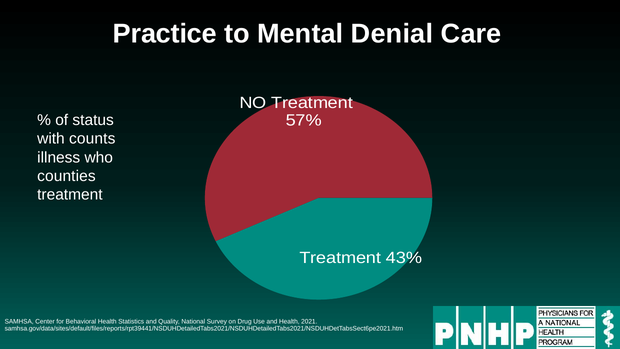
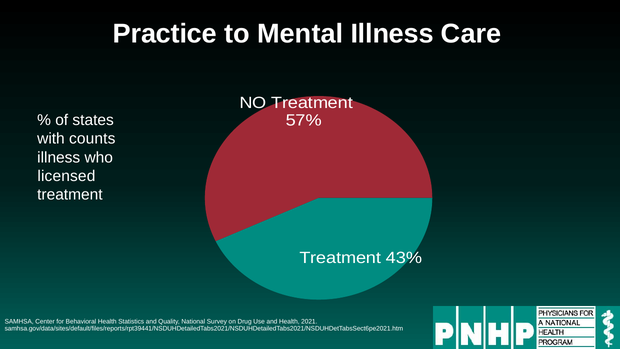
Mental Denial: Denial -> Illness
status: status -> states
counties: counties -> licensed
